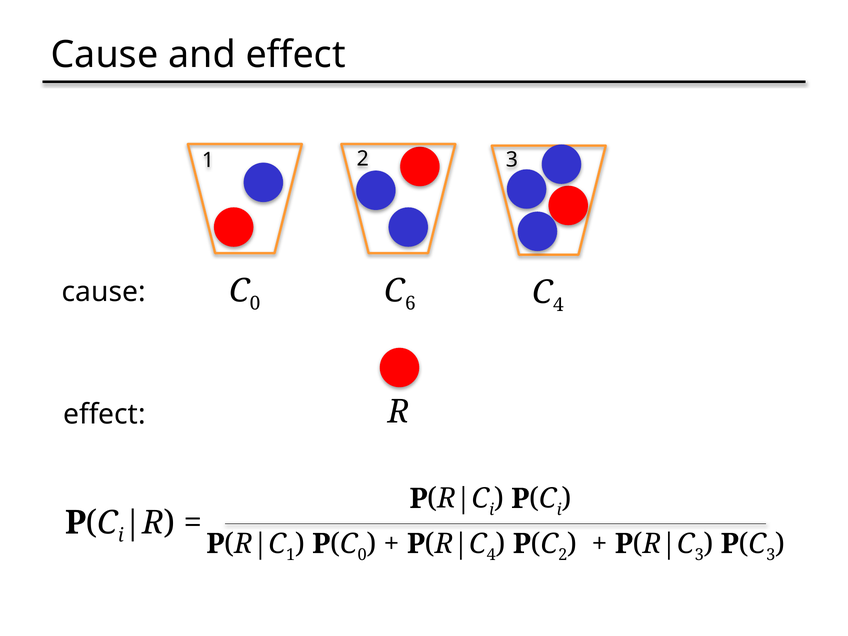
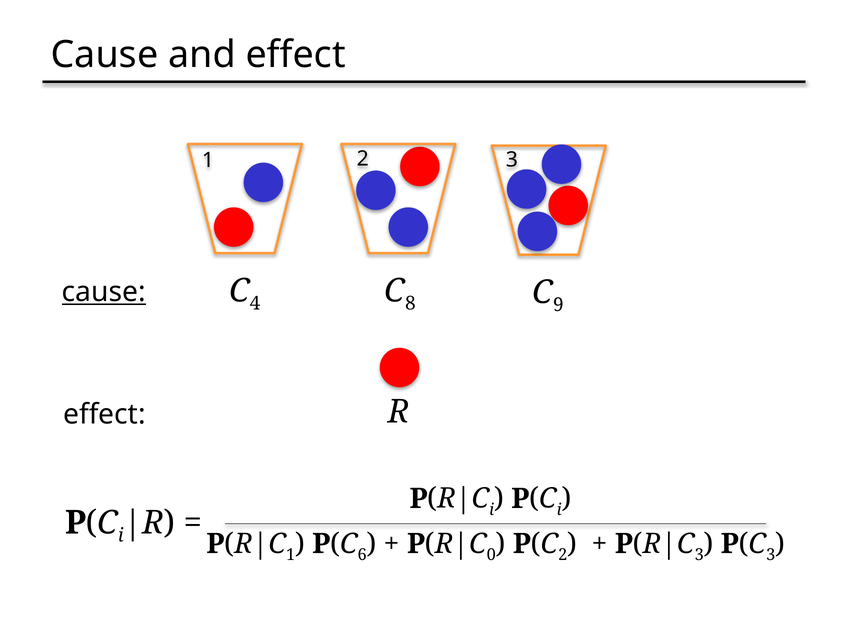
cause at (104, 292) underline: none -> present
0 at (255, 303): 0 -> 4
6: 6 -> 8
4 at (558, 305): 4 -> 9
0 at (362, 555): 0 -> 6
4 at (491, 555): 4 -> 0
